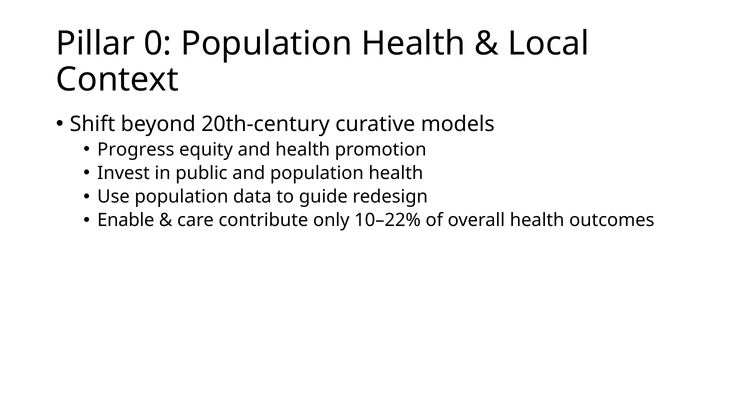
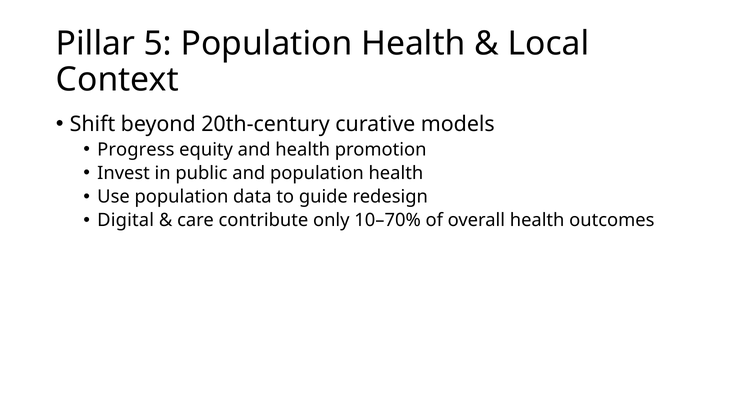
0: 0 -> 5
Enable: Enable -> Digital
10–22%: 10–22% -> 10–70%
